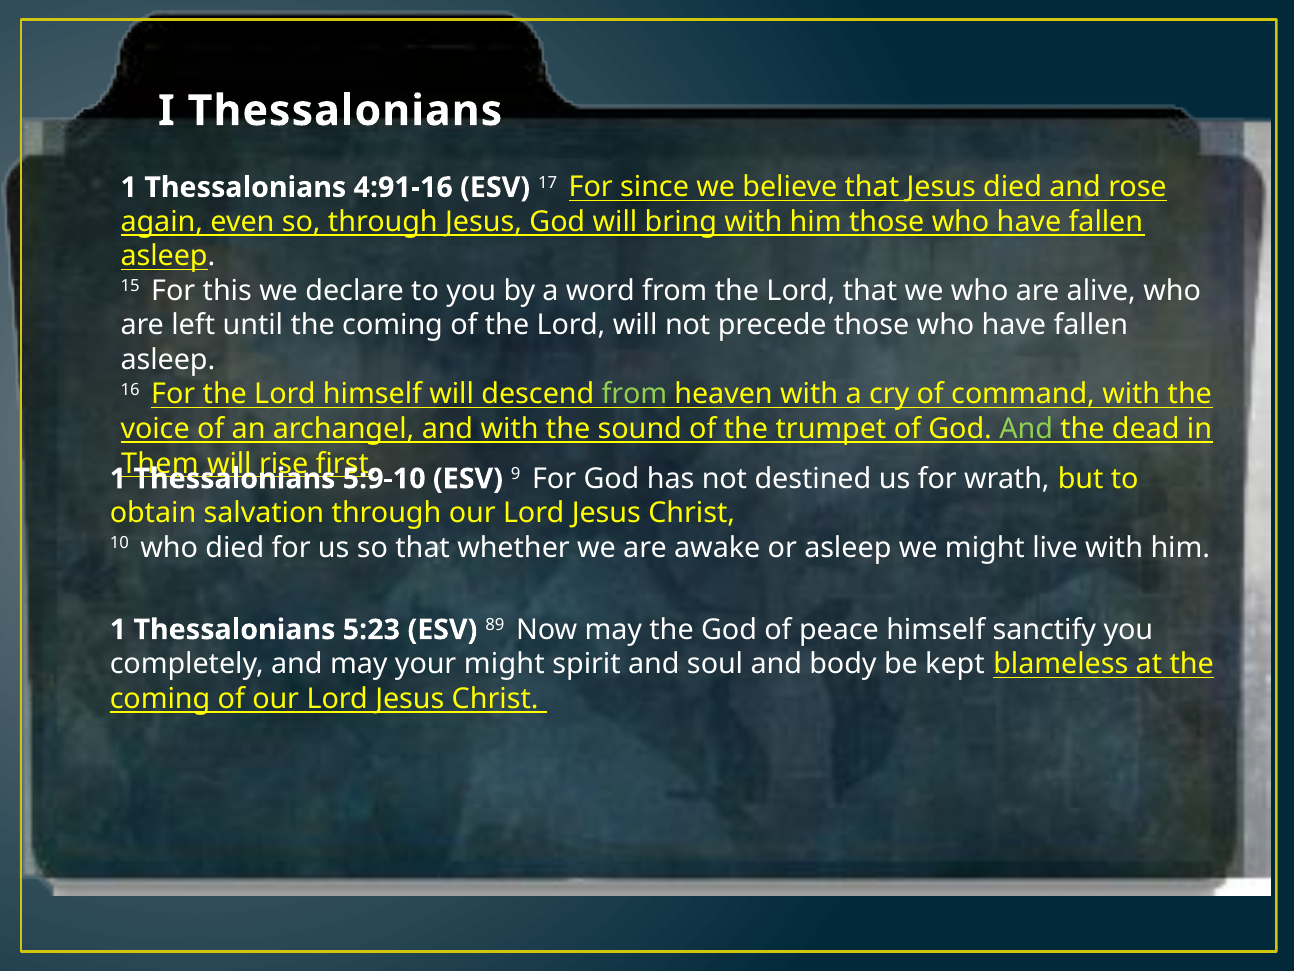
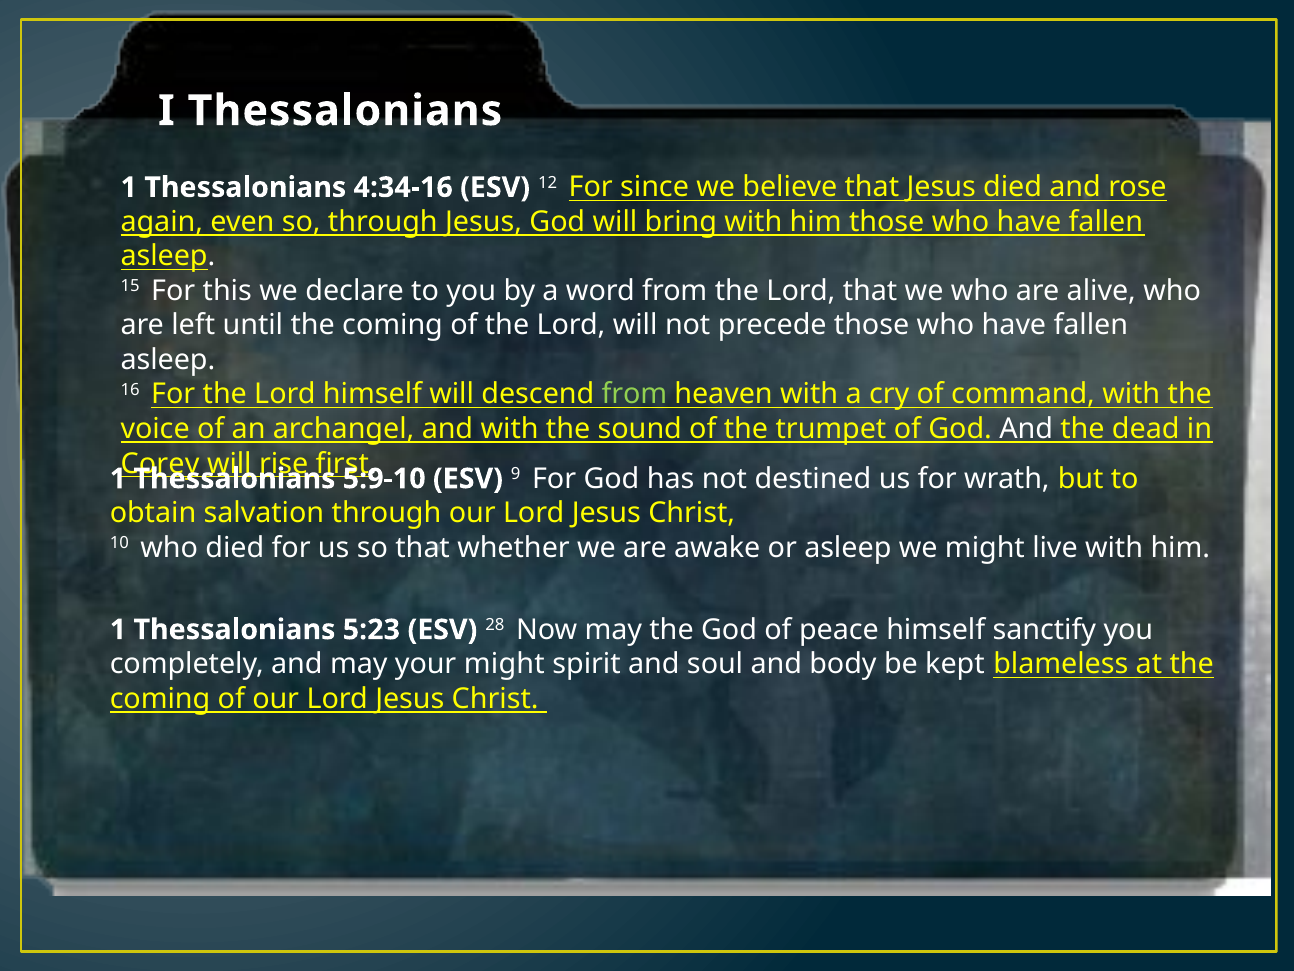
4:91-16: 4:91-16 -> 4:34-16
17: 17 -> 12
And at (1026, 429) colour: light green -> white
Them: Them -> Corey
89: 89 -> 28
